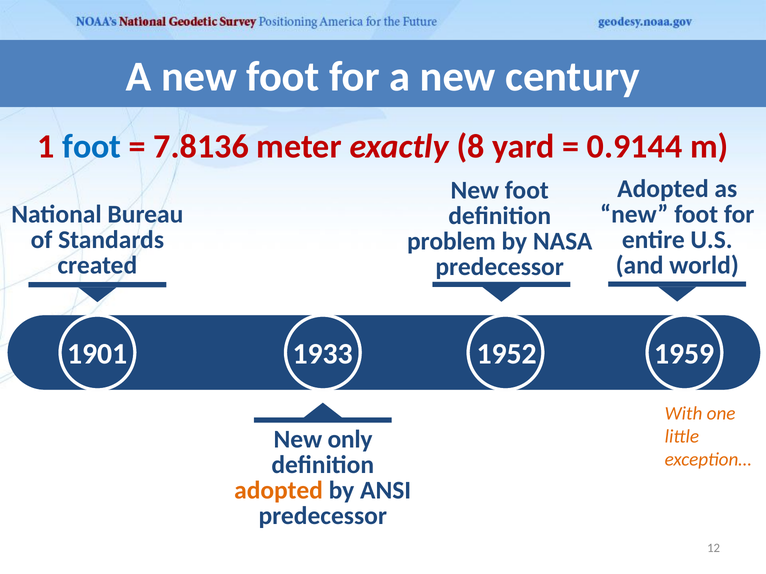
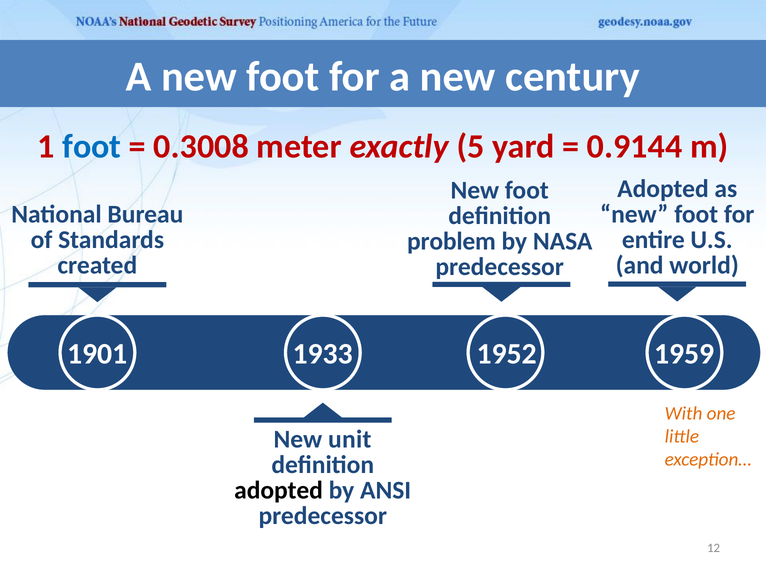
7.8136: 7.8136 -> 0.3008
8: 8 -> 5
only: only -> unit
adopted at (279, 491) colour: orange -> black
